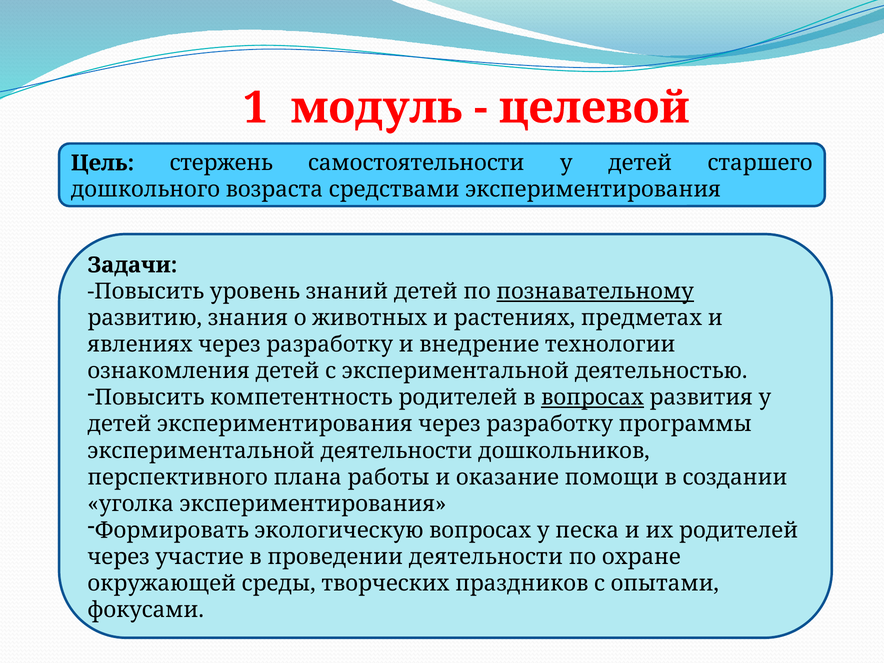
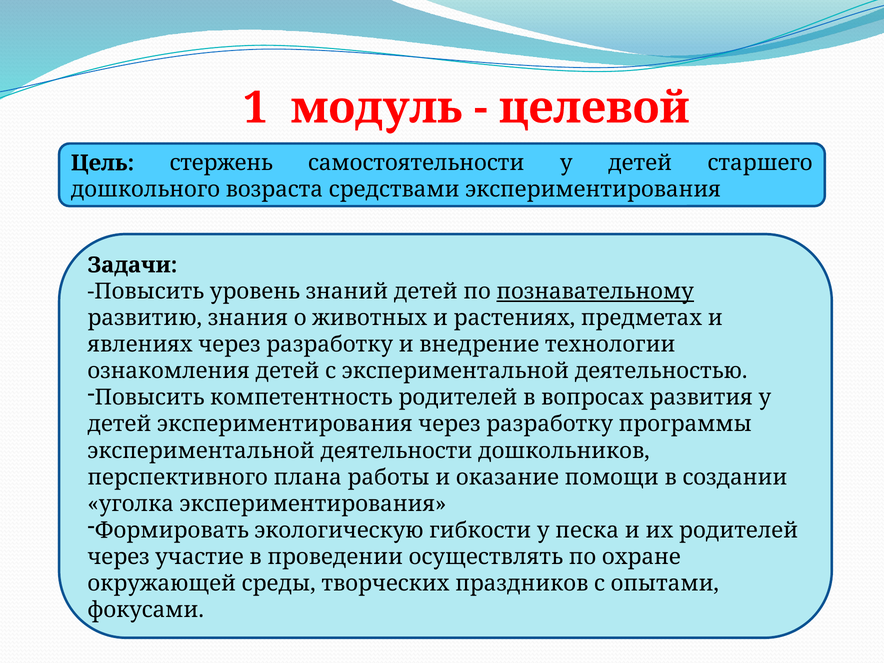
вопросах at (593, 398) underline: present -> none
экологическую вопросах: вопросах -> гибкости
проведении деятельности: деятельности -> осуществлять
